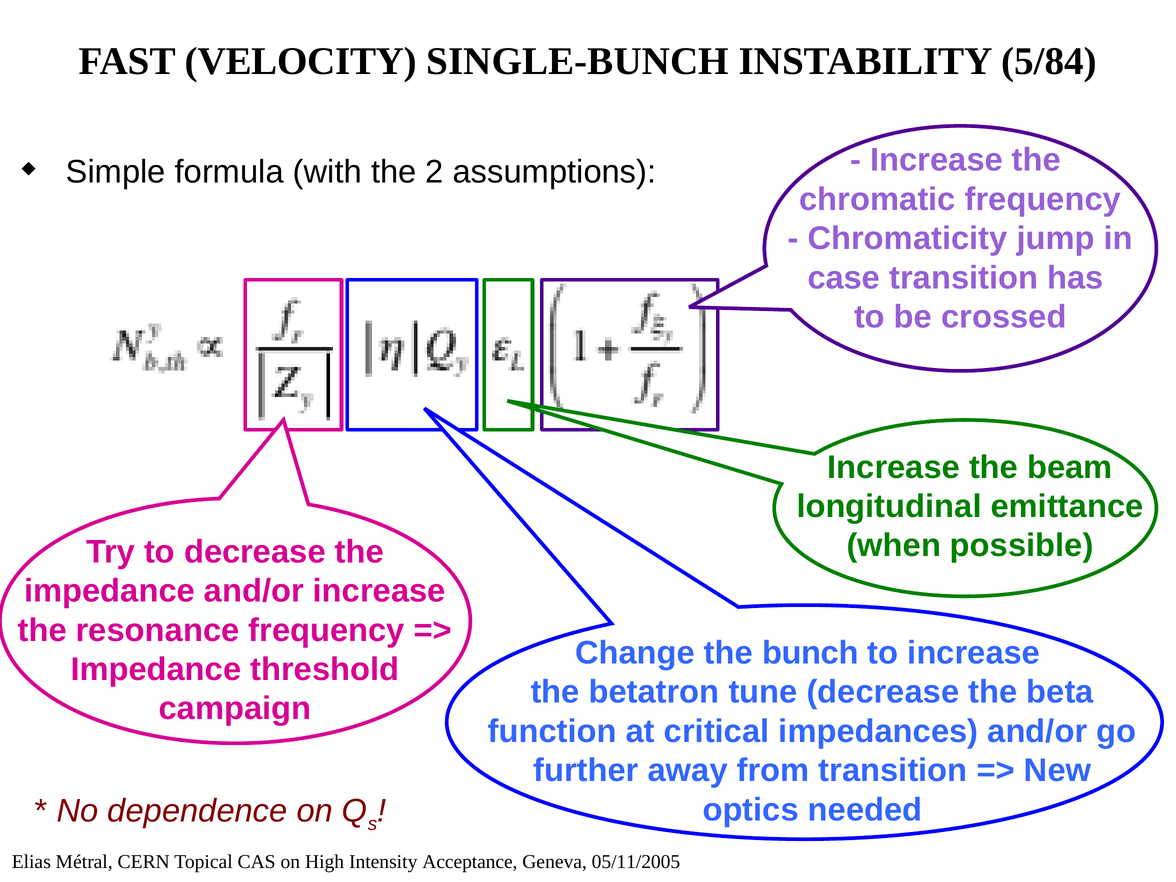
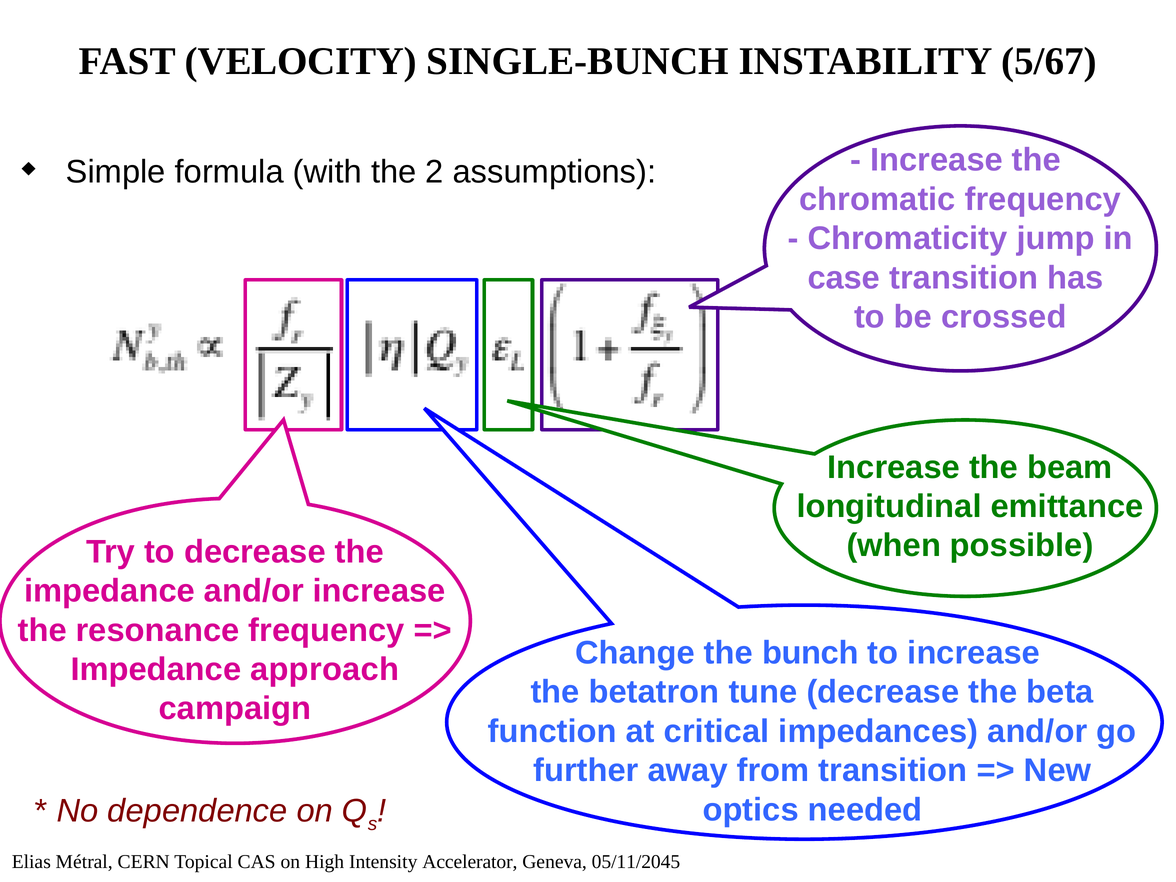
5/84: 5/84 -> 5/67
threshold: threshold -> approach
Acceptance: Acceptance -> Accelerator
05/11/2005: 05/11/2005 -> 05/11/2045
